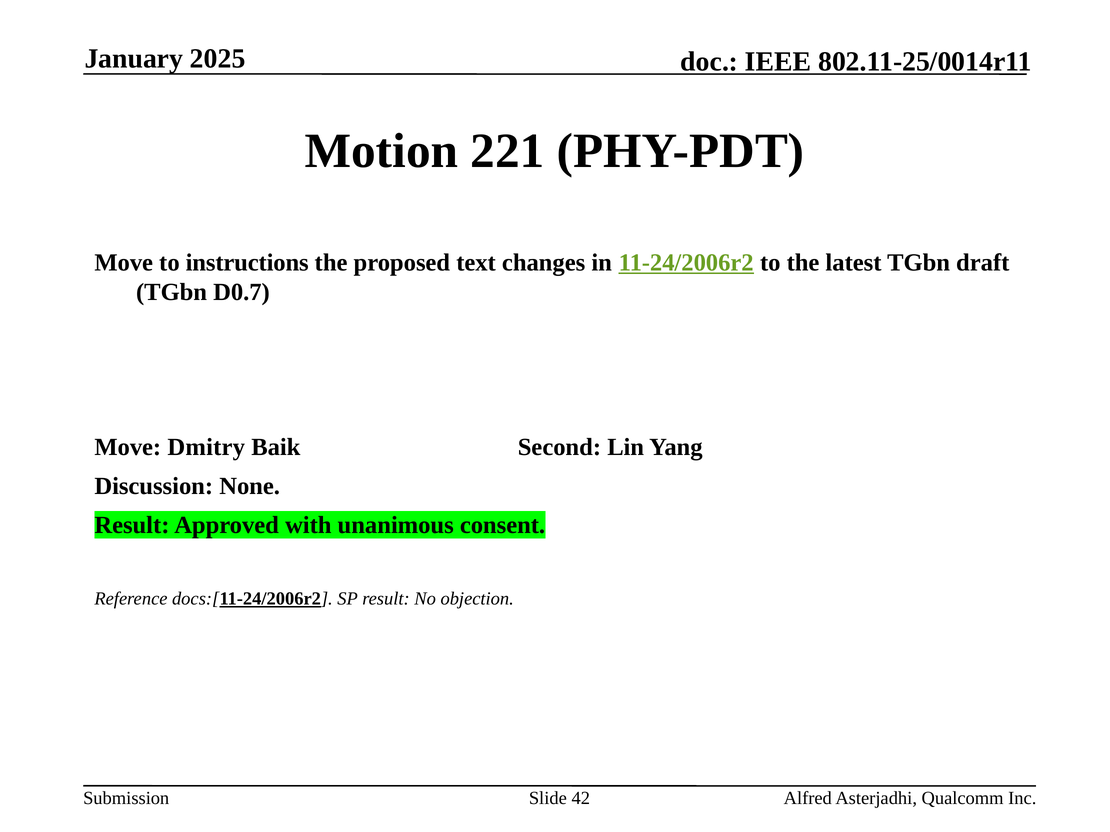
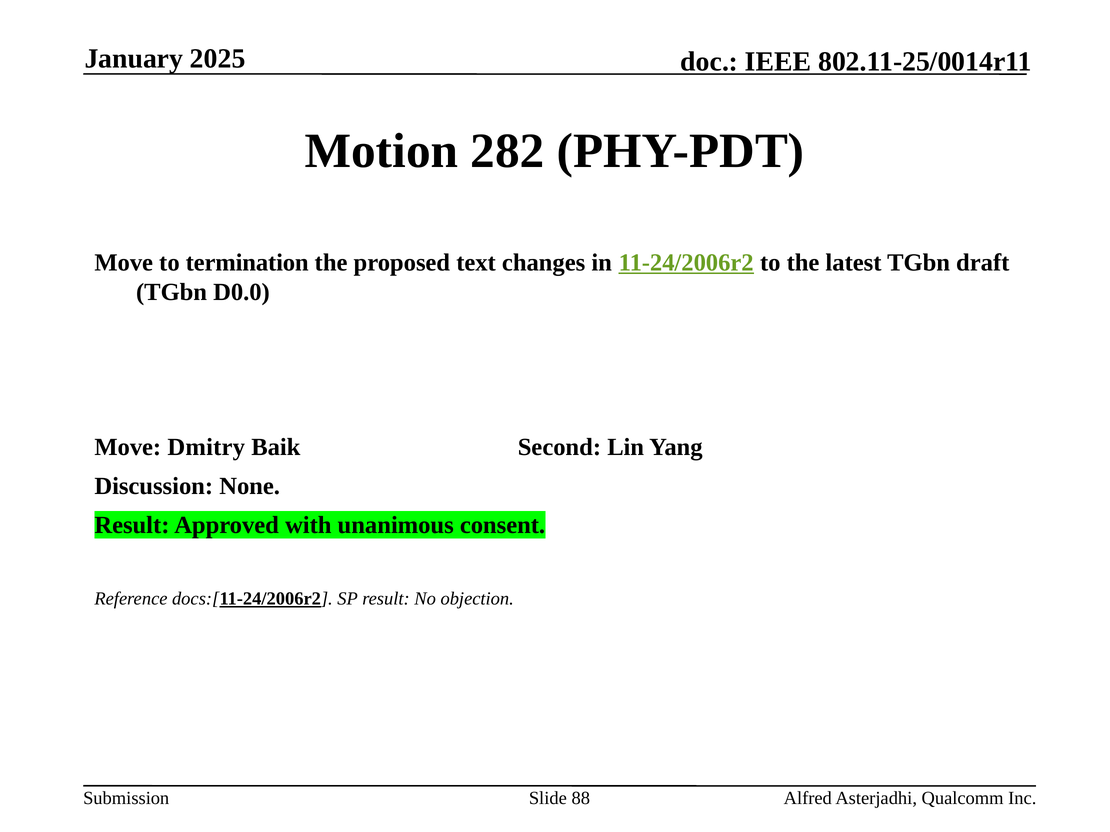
221: 221 -> 282
instructions: instructions -> termination
D0.7: D0.7 -> D0.0
42: 42 -> 88
